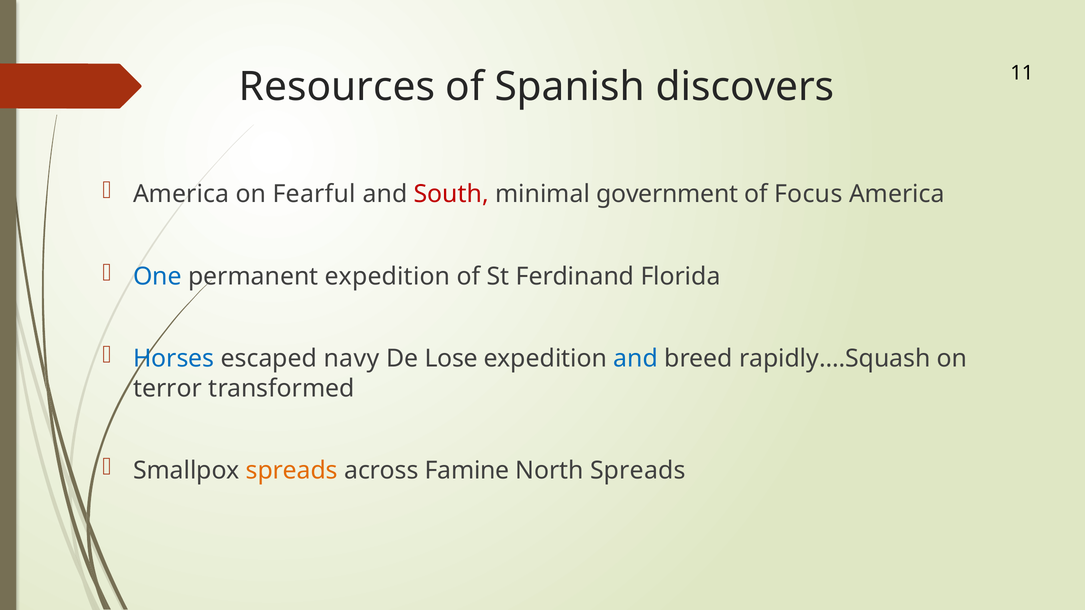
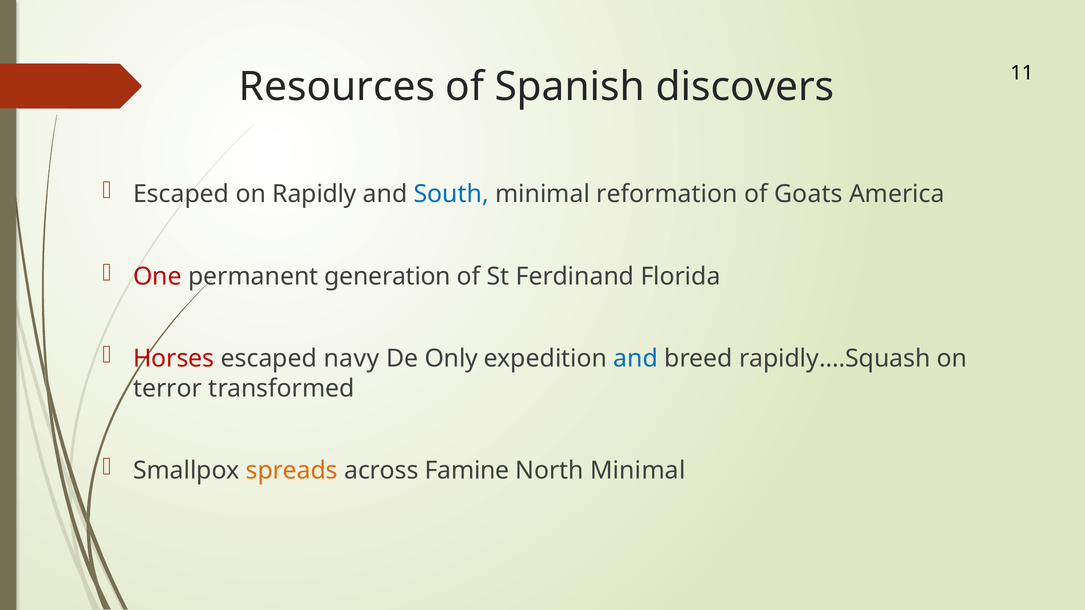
America at (181, 194): America -> Escaped
Fearful: Fearful -> Rapidly
South colour: red -> blue
government: government -> reformation
Focus: Focus -> Goats
One colour: blue -> red
permanent expedition: expedition -> generation
Horses colour: blue -> red
Lose: Lose -> Only
North Spreads: Spreads -> Minimal
